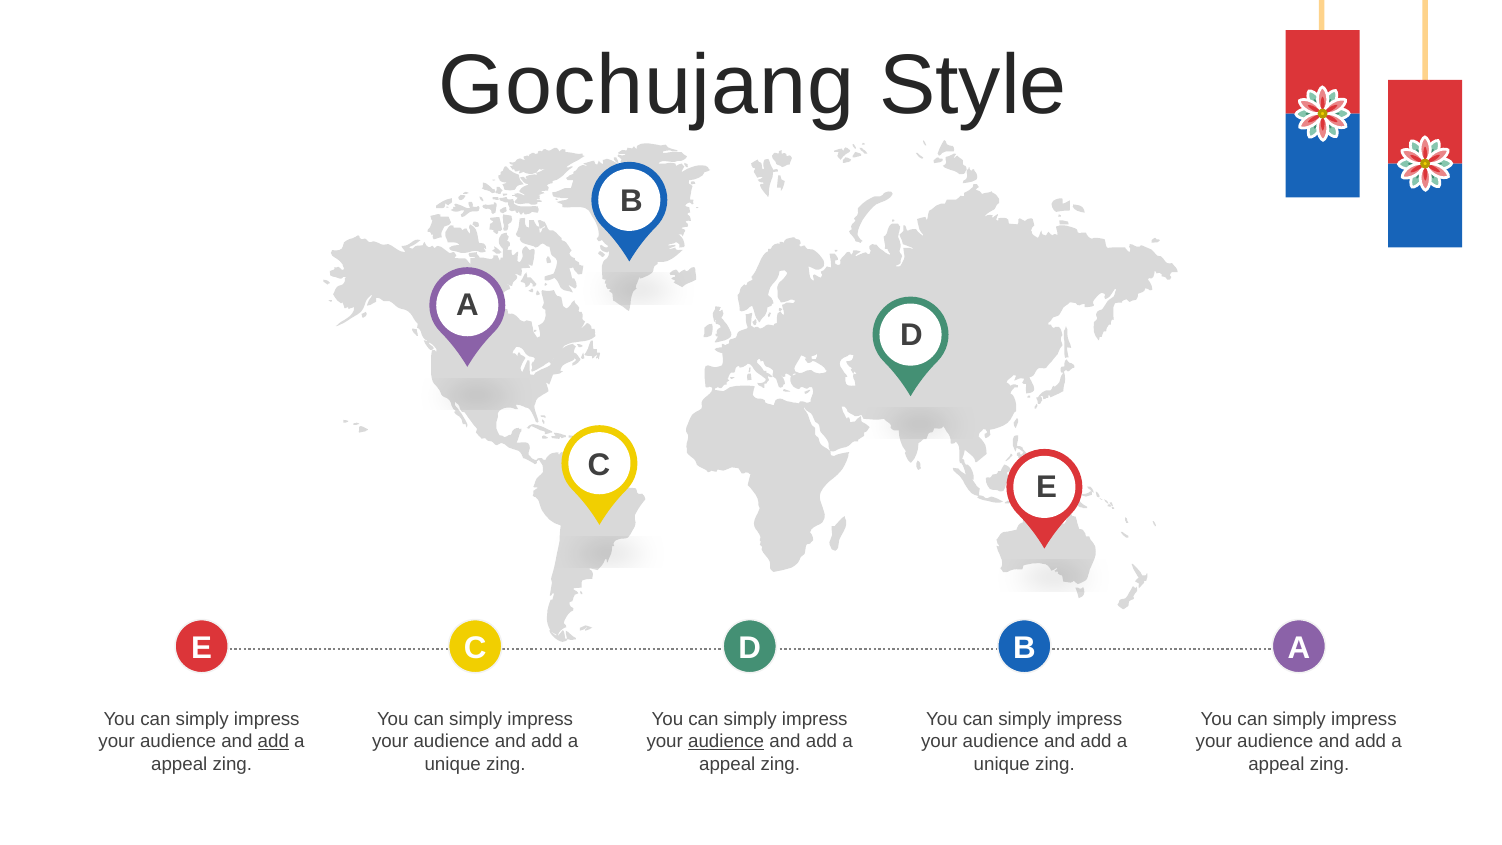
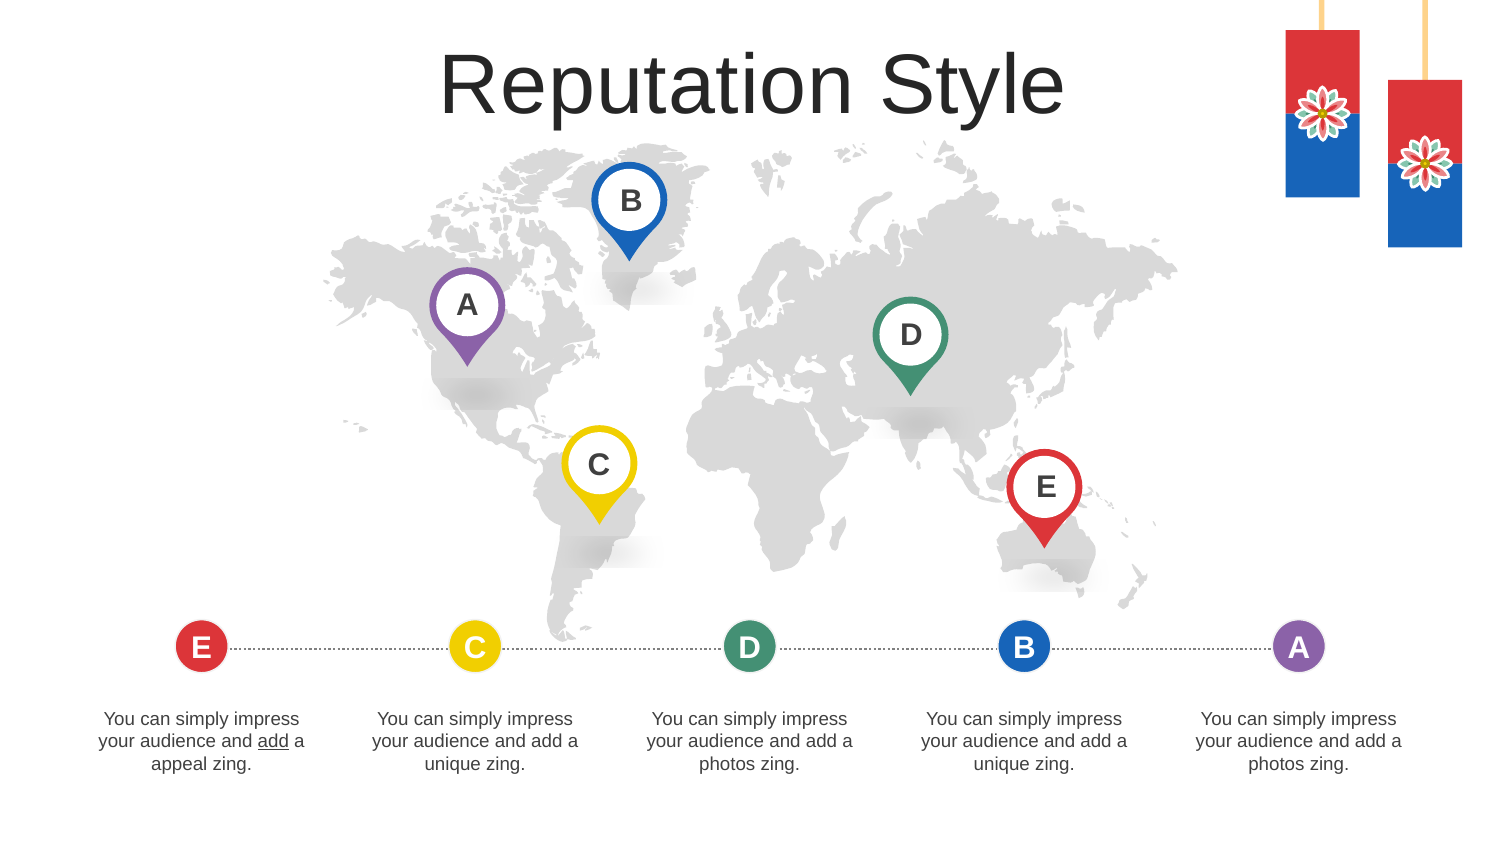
Gochujang: Gochujang -> Reputation
audience at (726, 742) underline: present -> none
appeal at (727, 764): appeal -> photos
appeal at (1276, 764): appeal -> photos
